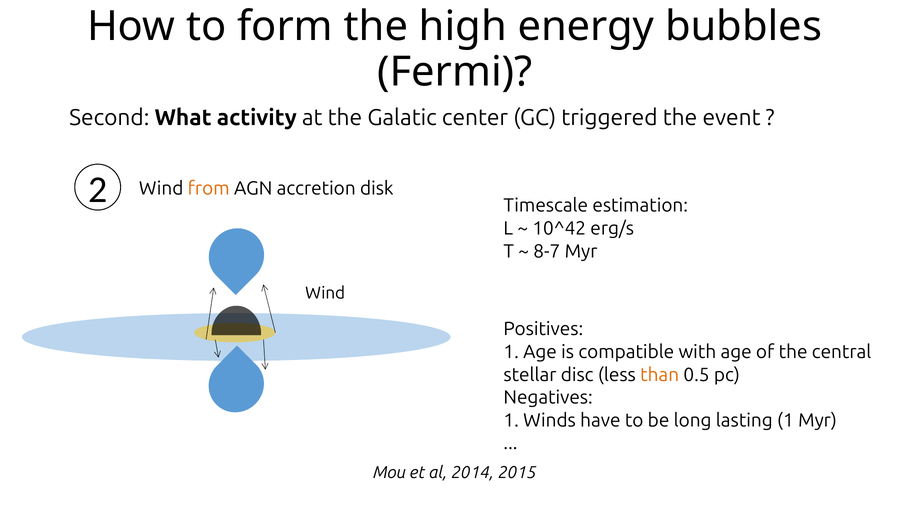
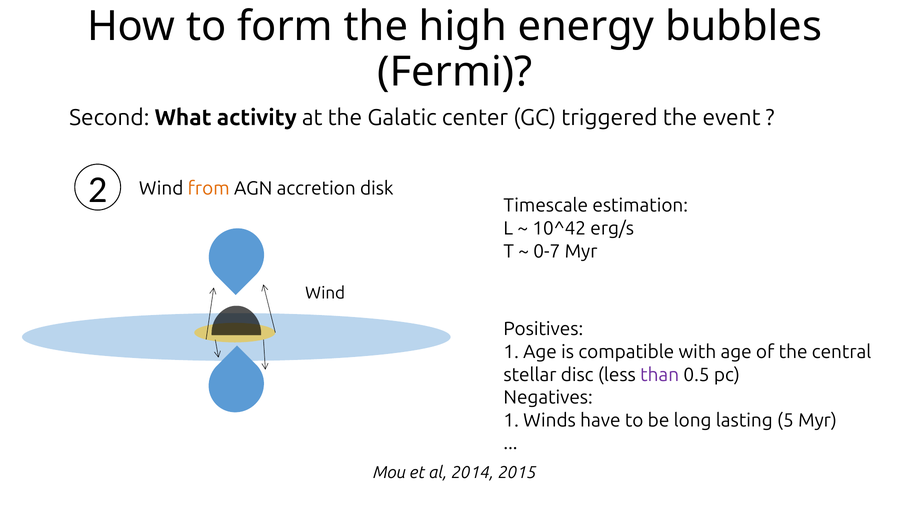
8-7: 8-7 -> 0-7
than colour: orange -> purple
lasting 1: 1 -> 5
